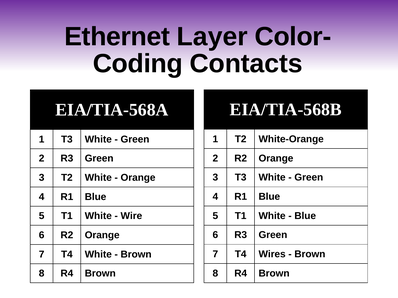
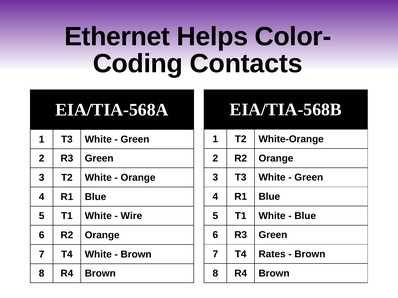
Layer: Layer -> Helps
Wires: Wires -> Rates
